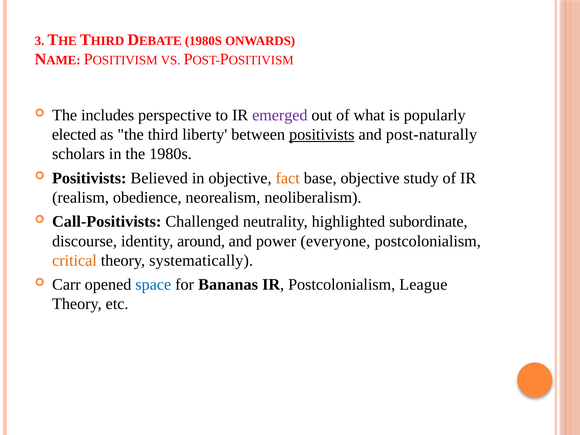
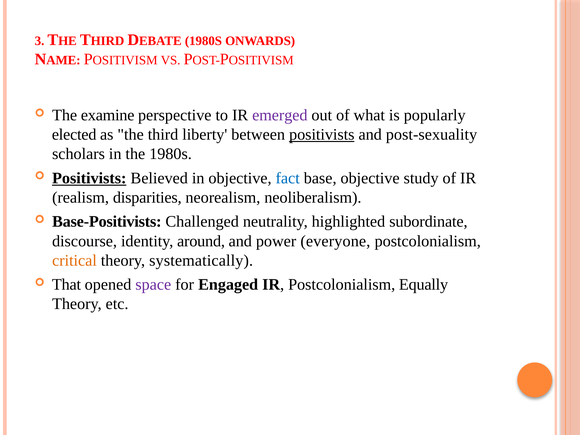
includes: includes -> examine
post-naturally: post-naturally -> post-sexuality
Positivists at (89, 178) underline: none -> present
fact colour: orange -> blue
obedience: obedience -> disparities
Call-Positivists: Call-Positivists -> Base-Positivists
Carr: Carr -> That
space colour: blue -> purple
Bananas: Bananas -> Engaged
League: League -> Equally
